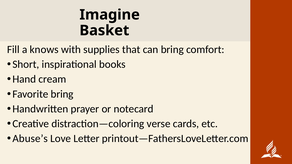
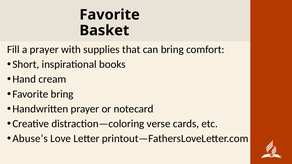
Imagine at (110, 15): Imagine -> Favorite
a knows: knows -> prayer
